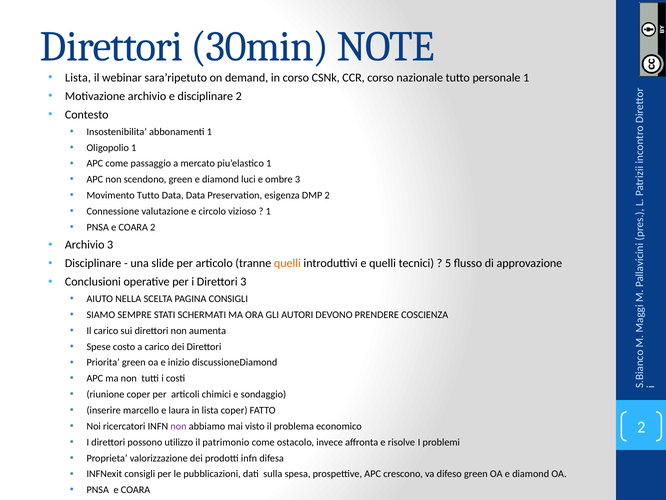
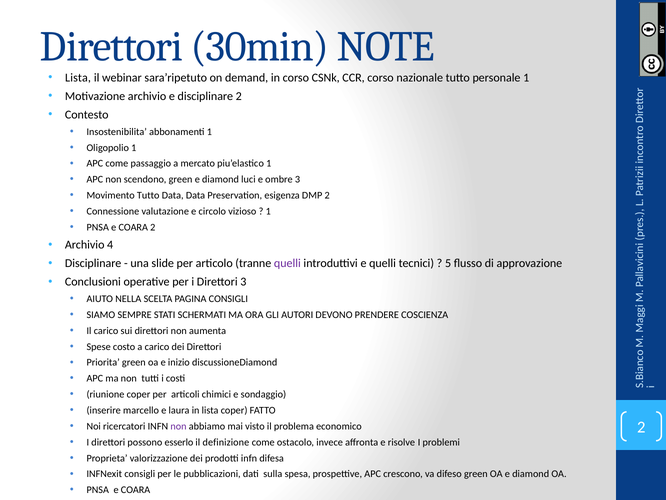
Archivio 3: 3 -> 4
quelli at (287, 263) colour: orange -> purple
utilizzo: utilizzo -> esserlo
patrimonio: patrimonio -> definizione
